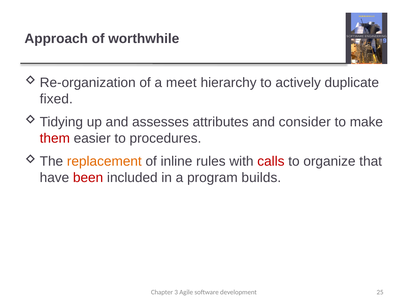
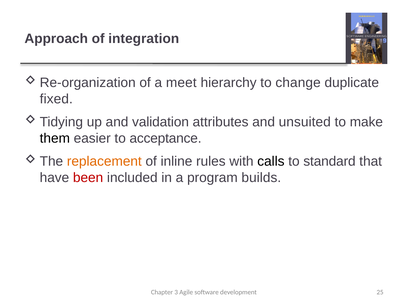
worthwhile: worthwhile -> integration
actively: actively -> change
assesses: assesses -> validation
consider: consider -> unsuited
them colour: red -> black
procedures: procedures -> acceptance
calls colour: red -> black
organize: organize -> standard
